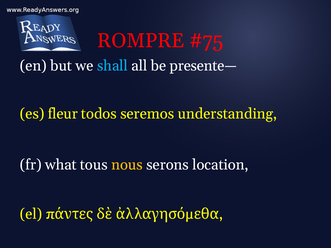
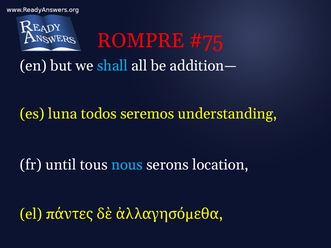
presente—: presente— -> addition—
fleur: fleur -> luna
what: what -> until
nous colour: yellow -> light blue
